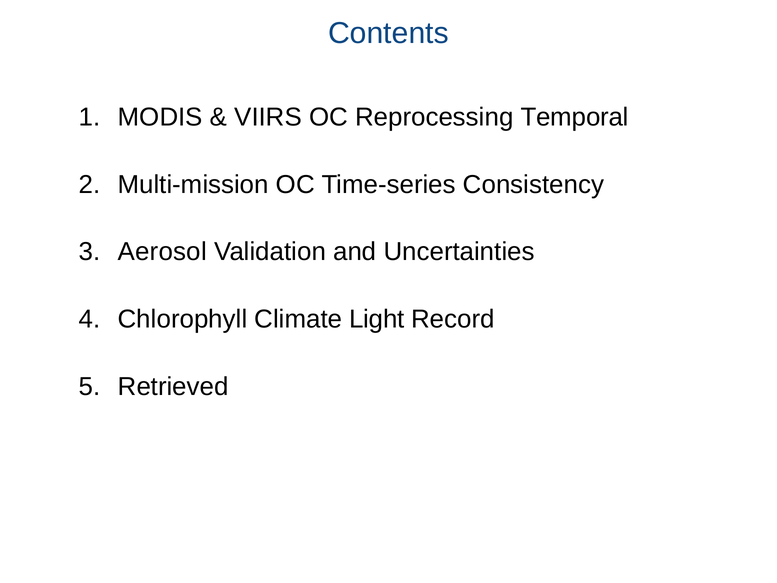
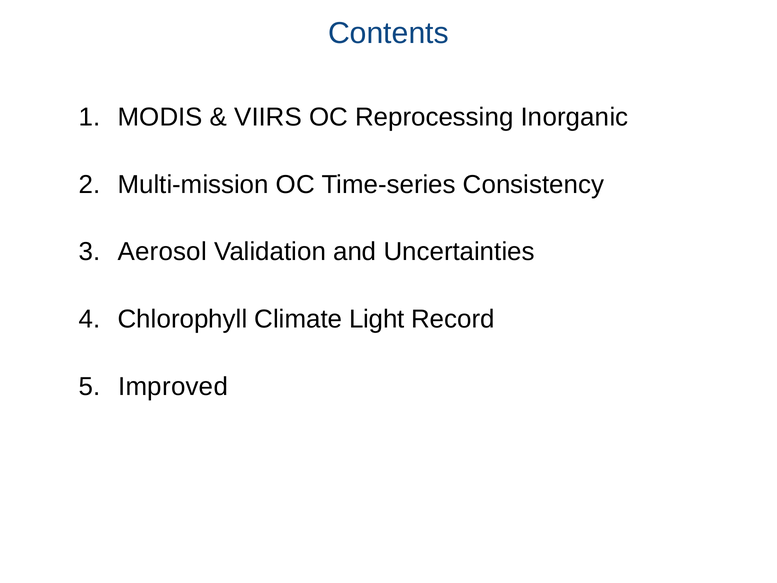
Temporal: Temporal -> Inorganic
Retrieved: Retrieved -> Improved
